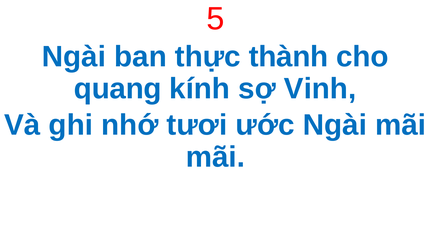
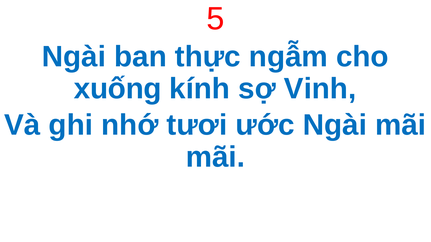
thành: thành -> ngẫm
quang: quang -> xuống
